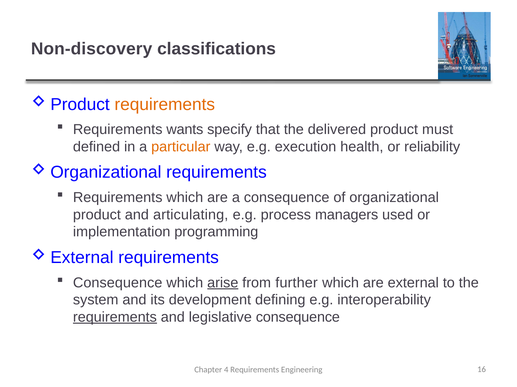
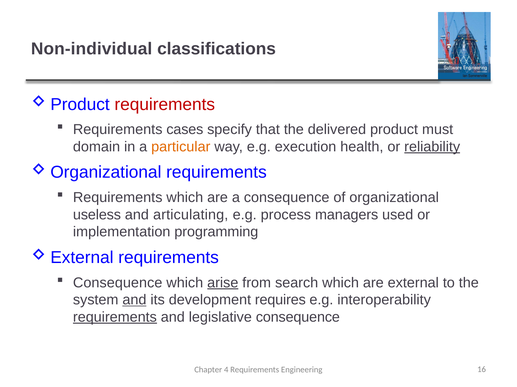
Non-discovery: Non-discovery -> Non-individual
requirements at (165, 105) colour: orange -> red
wants: wants -> cases
defined: defined -> domain
reliability underline: none -> present
product at (97, 215): product -> useless
further: further -> search
and at (134, 300) underline: none -> present
defining: defining -> requires
